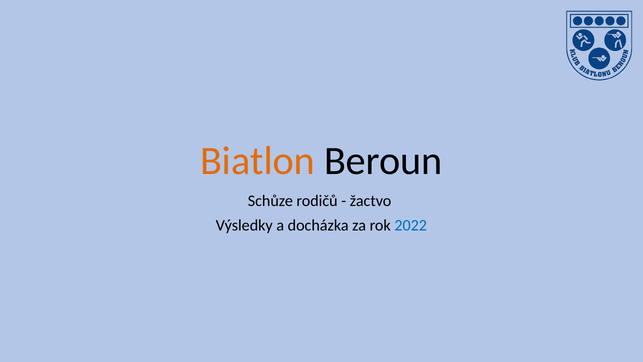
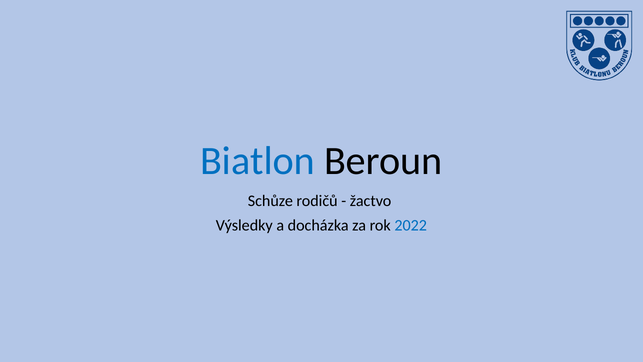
Biatlon colour: orange -> blue
